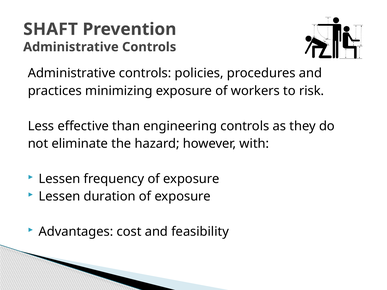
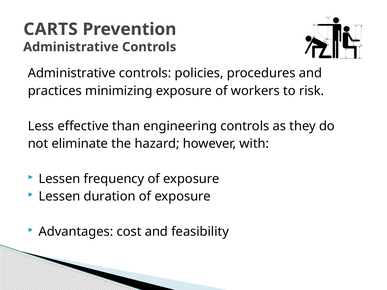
SHAFT: SHAFT -> CARTS
